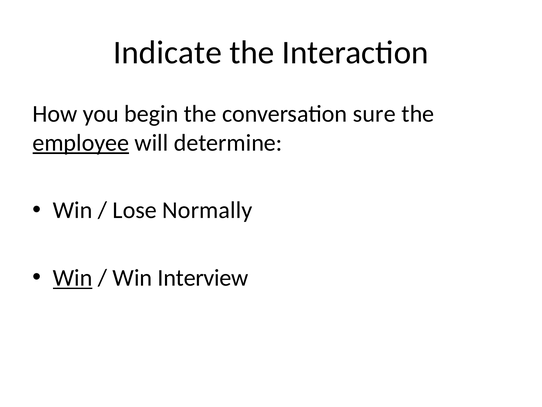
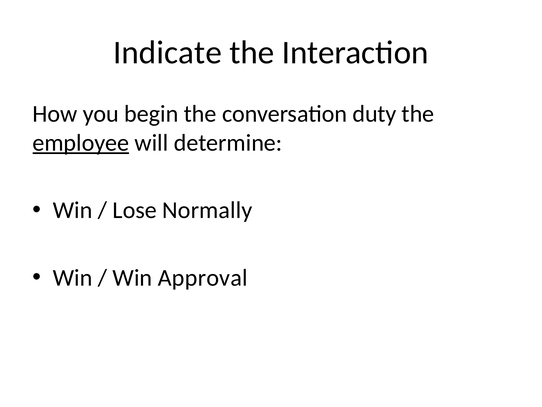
sure: sure -> duty
Win at (73, 278) underline: present -> none
Interview: Interview -> Approval
